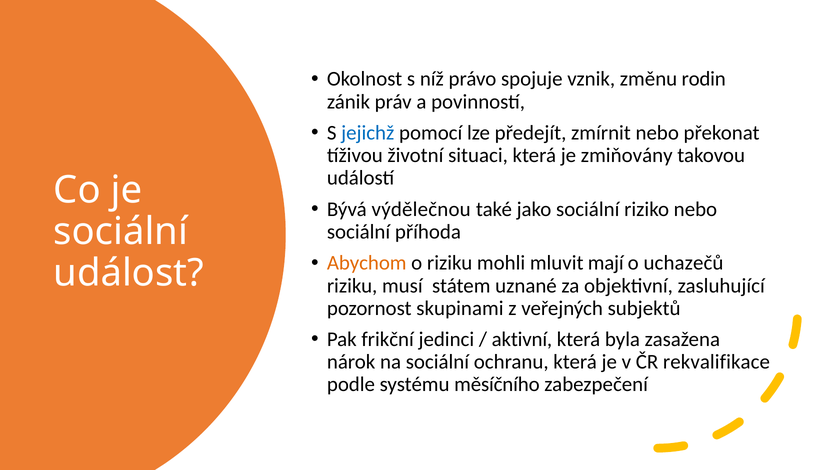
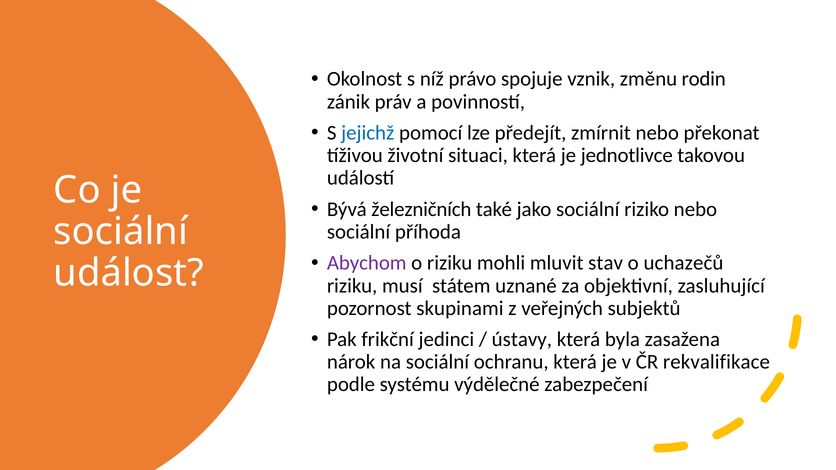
zmiňovány: zmiňovány -> jednotlivce
výdělečnou: výdělečnou -> železničních
Abychom colour: orange -> purple
mají: mají -> stav
aktivní: aktivní -> ústavy
měsíčního: měsíčního -> výdělečné
